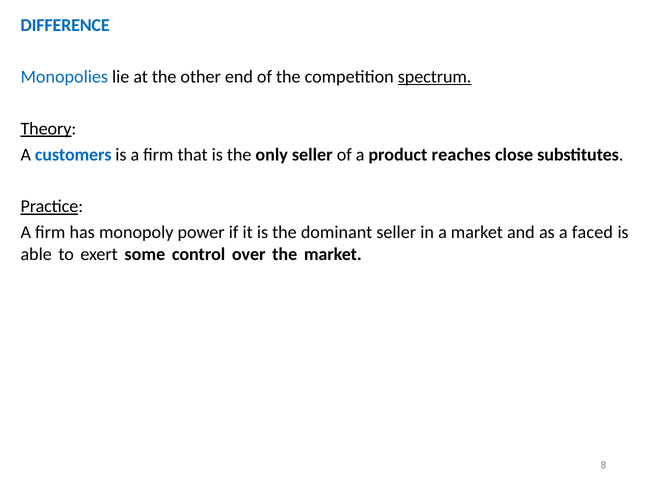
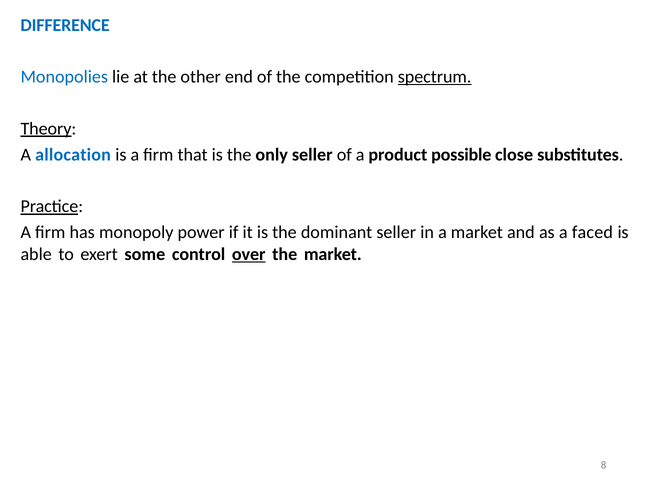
customers: customers -> allocation
reaches: reaches -> possible
over underline: none -> present
